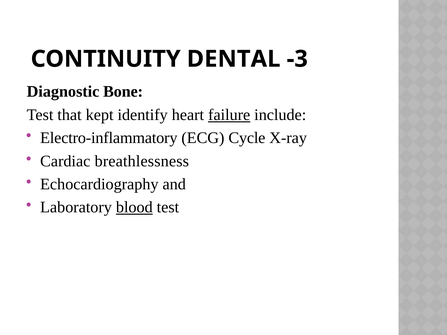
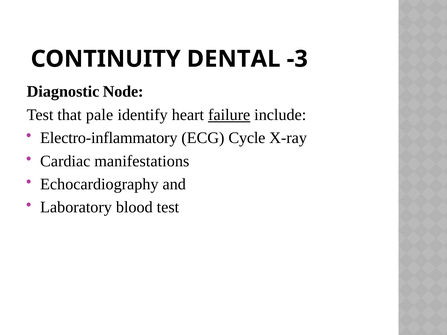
Bone: Bone -> Node
kept: kept -> pale
breathlessness: breathlessness -> manifestations
blood underline: present -> none
